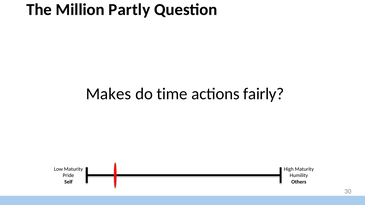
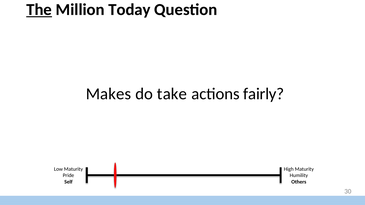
The underline: none -> present
Partly: Partly -> Today
time: time -> take
